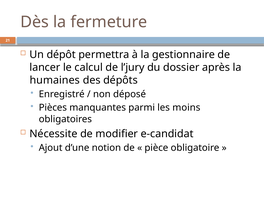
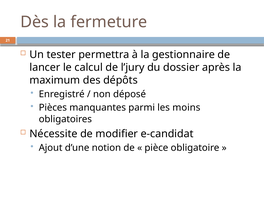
dépôt: dépôt -> tester
humaines: humaines -> maximum
